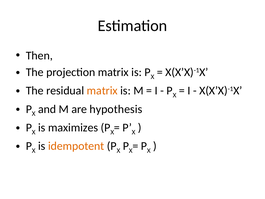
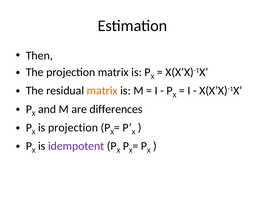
hypothesis: hypothesis -> differences
is maximizes: maximizes -> projection
idempotent colour: orange -> purple
